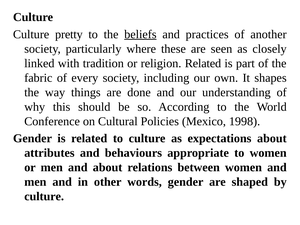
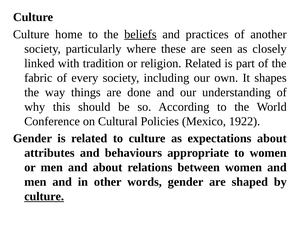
pretty: pretty -> home
1998: 1998 -> 1922
culture at (44, 196) underline: none -> present
